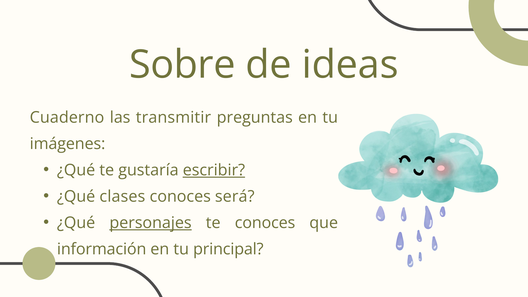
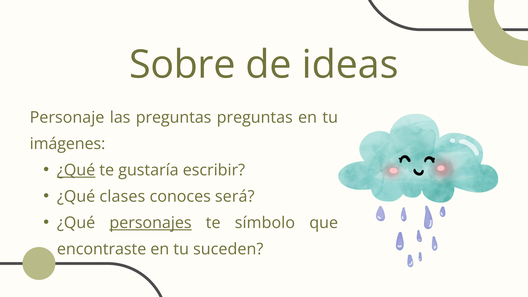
Cuaderno: Cuaderno -> Personaje
las transmitir: transmitir -> preguntas
¿Qué at (76, 170) underline: none -> present
escribir underline: present -> none
te conoces: conoces -> símbolo
información: información -> encontraste
principal: principal -> suceden
